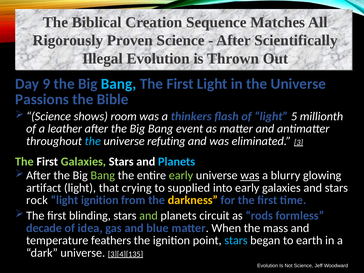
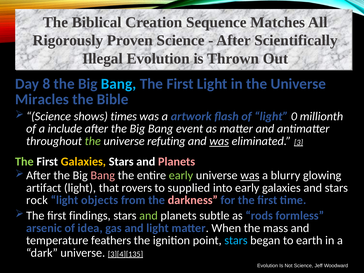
9: 9 -> 8
Passions: Passions -> Miracles
room: room -> times
thinkers: thinkers -> artwork
5: 5 -> 0
leather: leather -> include
the at (93, 141) colour: light blue -> light green
was at (219, 141) underline: none -> present
Galaxies at (84, 162) colour: light green -> yellow
Planets at (177, 162) colour: light blue -> pink
Bang at (103, 175) colour: light green -> pink
crying: crying -> rovers
light ignition: ignition -> objects
darkness colour: yellow -> pink
blinding: blinding -> findings
circuit: circuit -> subtle
decade: decade -> arsenic
and blue: blue -> light
